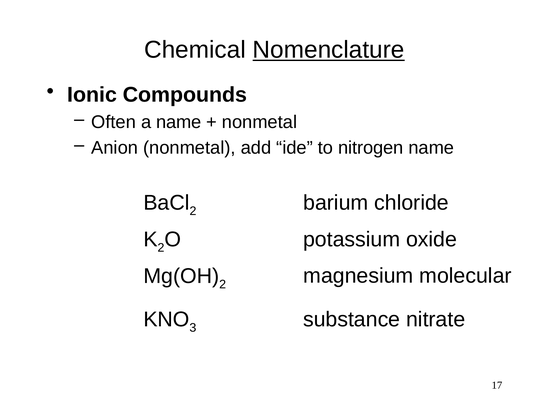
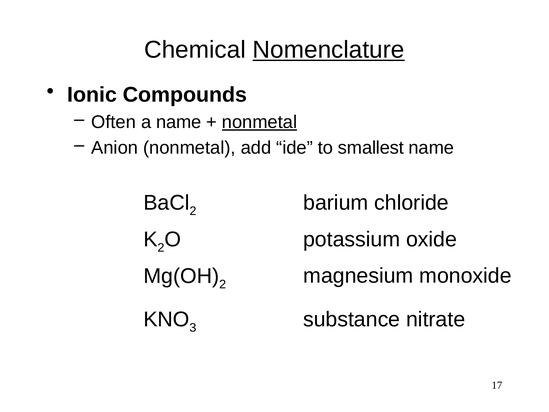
nonmetal at (259, 122) underline: none -> present
nitrogen: nitrogen -> smallest
molecular: molecular -> monoxide
